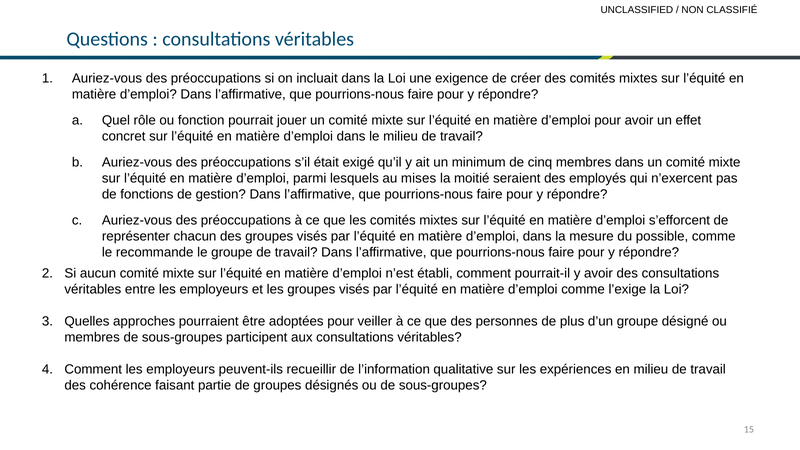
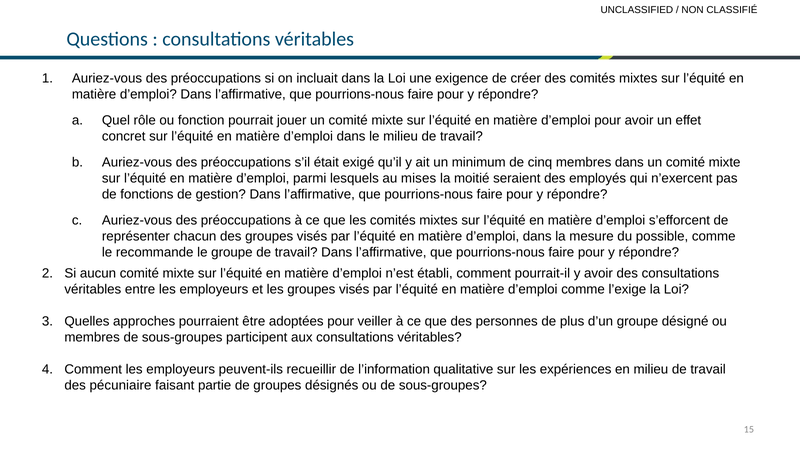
cohérence: cohérence -> pécuniaire
